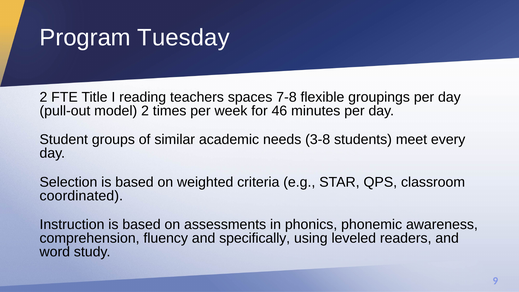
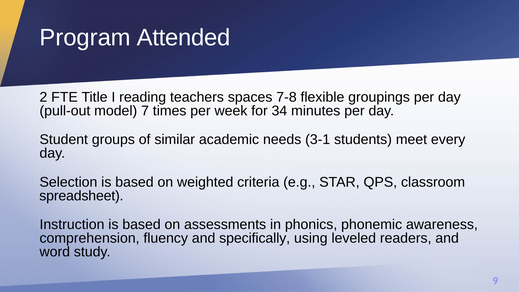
Tuesday: Tuesday -> Attended
model 2: 2 -> 7
46: 46 -> 34
3-8: 3-8 -> 3-1
coordinated: coordinated -> spreadsheet
